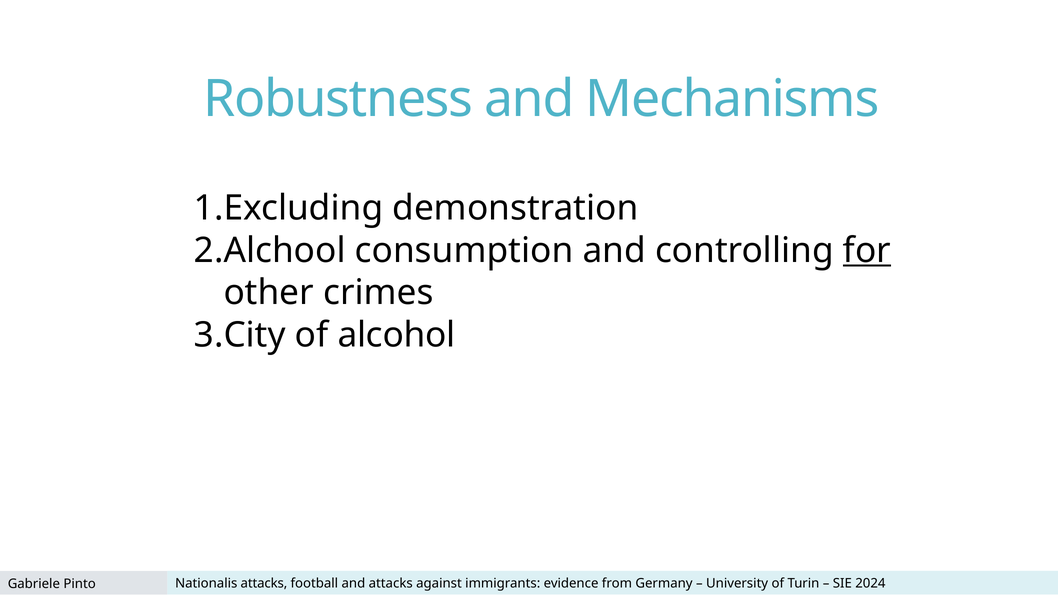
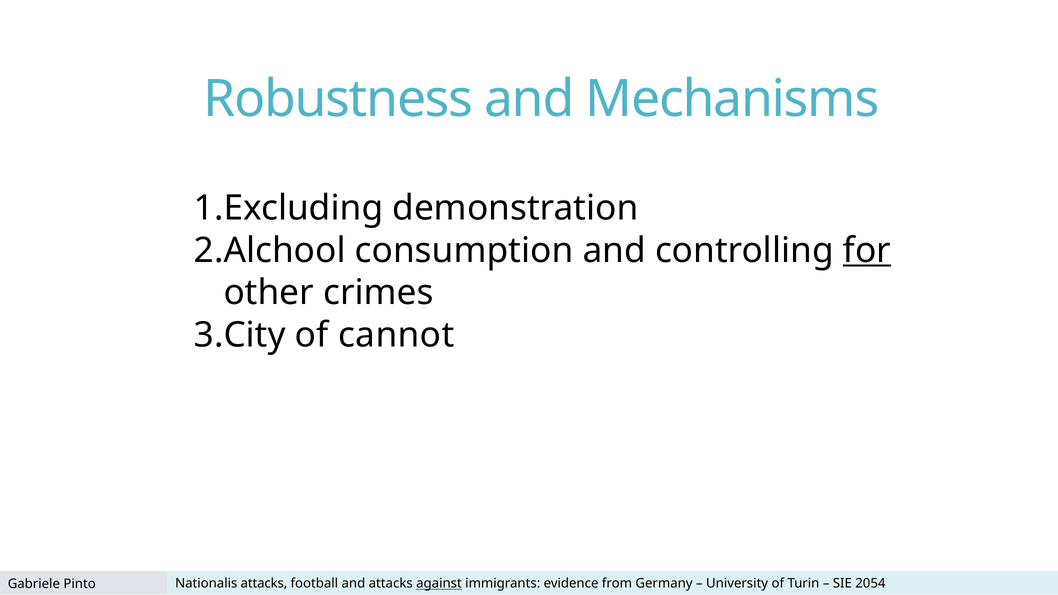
alcohol: alcohol -> cannot
against underline: none -> present
2024: 2024 -> 2054
